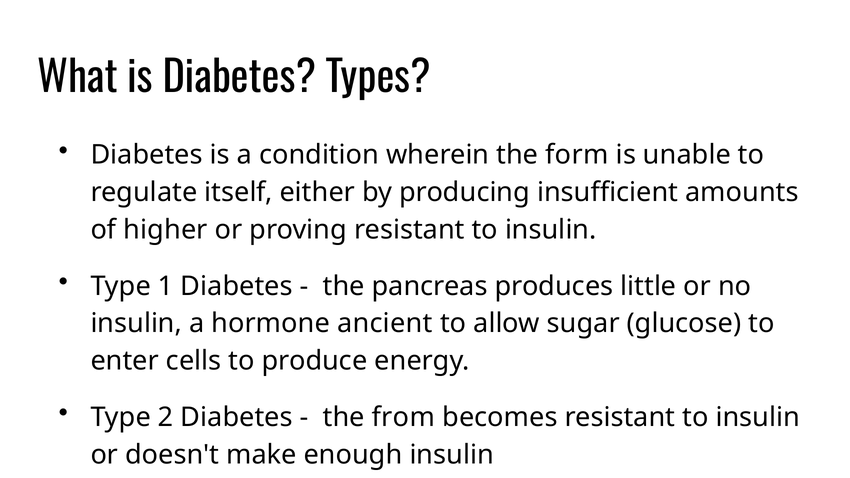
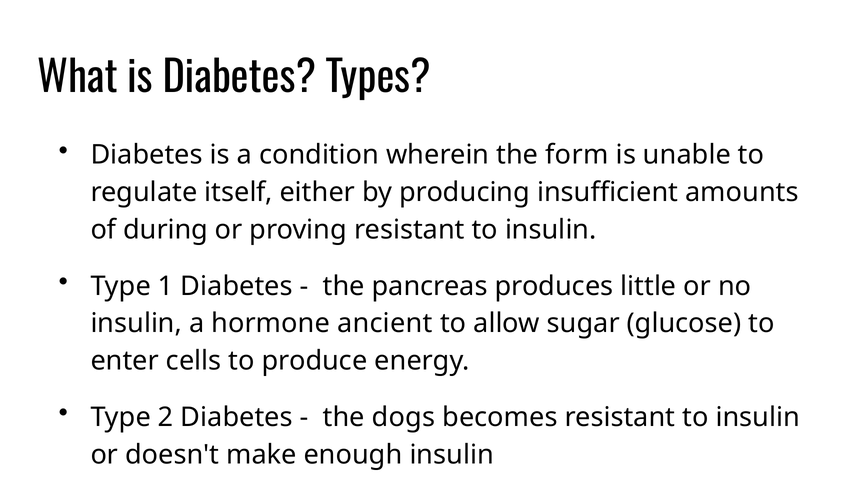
higher: higher -> during
from: from -> dogs
